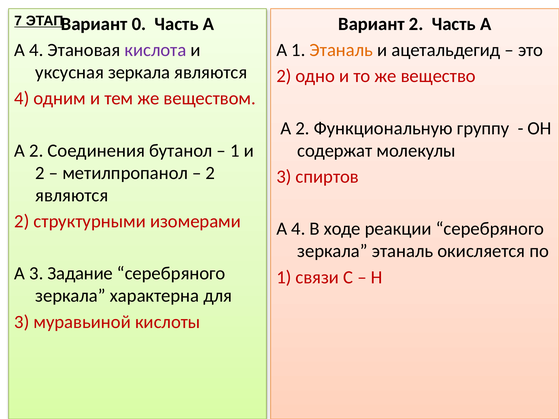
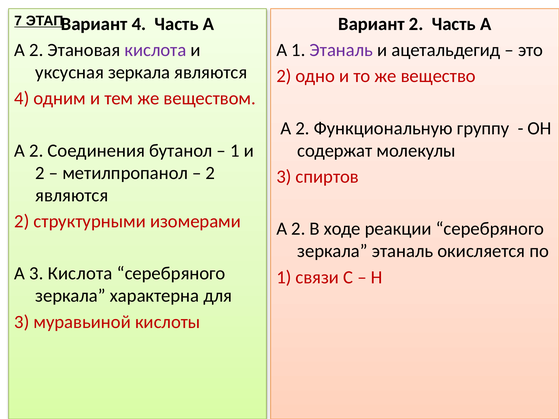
Вариант 0: 0 -> 4
4 at (36, 50): 4 -> 2
Этаналь at (341, 50) colour: orange -> purple
4 at (298, 229): 4 -> 2
3 Задание: Задание -> Кислота
